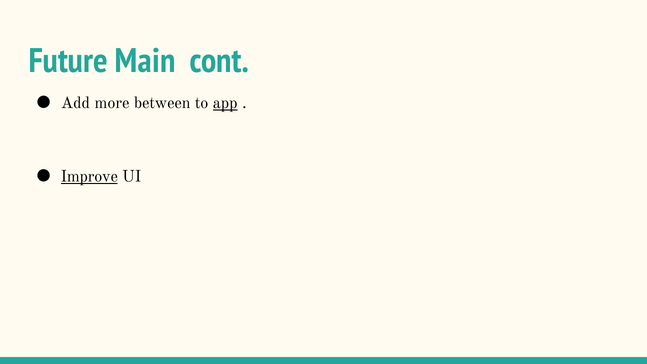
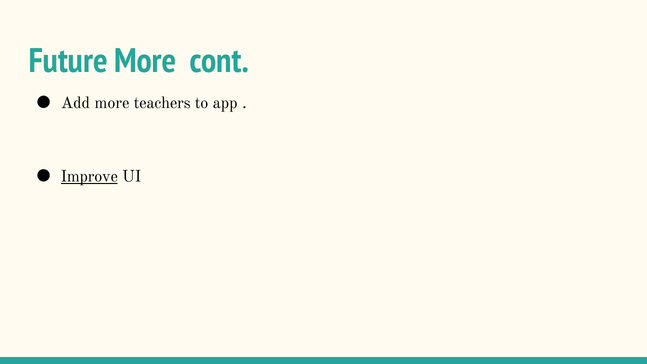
Future Main: Main -> More
between: between -> teachers
app underline: present -> none
